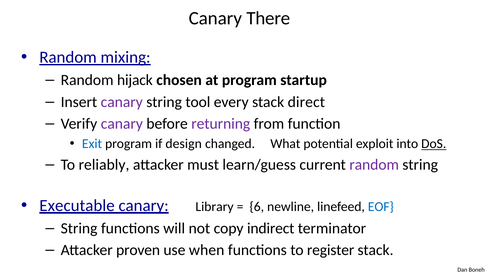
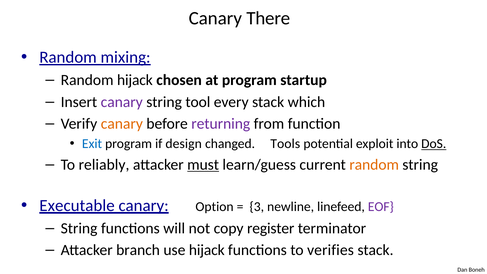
direct: direct -> which
canary at (122, 124) colour: purple -> orange
What: What -> Tools
must underline: none -> present
random at (374, 165) colour: purple -> orange
Library: Library -> Option
6: 6 -> 3
EOF colour: blue -> purple
indirect: indirect -> register
proven: proven -> branch
use when: when -> hijack
register: register -> verifies
